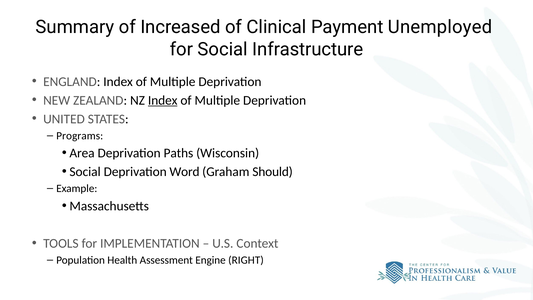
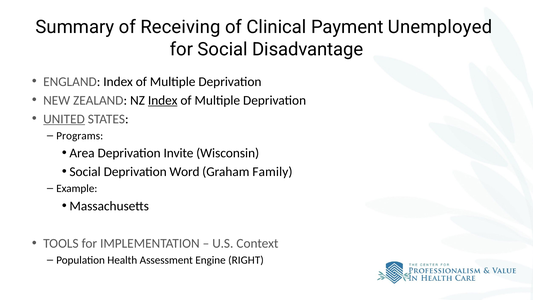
Increased: Increased -> Receiving
Infrastructure: Infrastructure -> Disadvantage
UNITED underline: none -> present
Paths: Paths -> Invite
Should: Should -> Family
